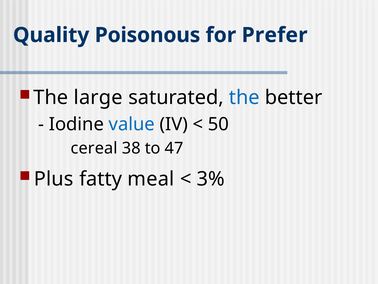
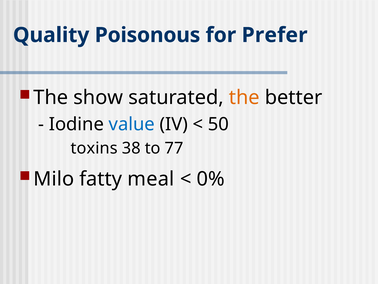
large: large -> show
the at (244, 97) colour: blue -> orange
cereal: cereal -> toxins
47: 47 -> 77
Plus: Plus -> Milo
3%: 3% -> 0%
